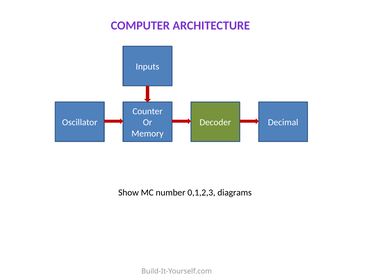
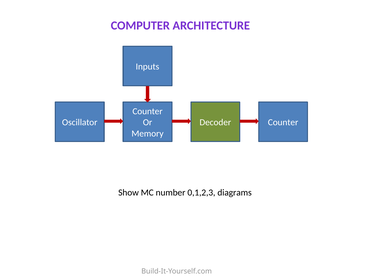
Decoder Decimal: Decimal -> Counter
